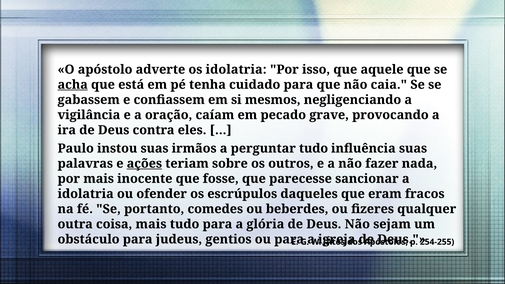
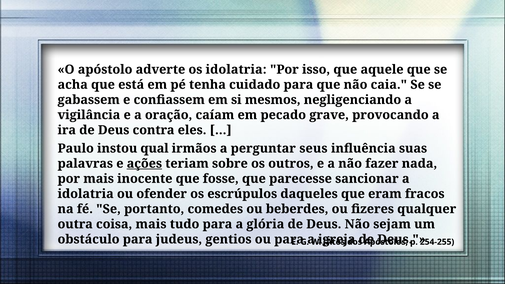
acha underline: present -> none
instou suas: suas -> qual
perguntar tudo: tudo -> seus
